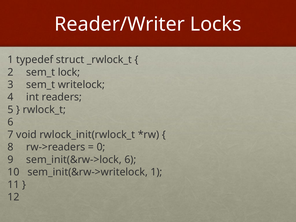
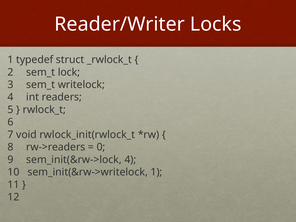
sem_init(&rw->lock 6: 6 -> 4
